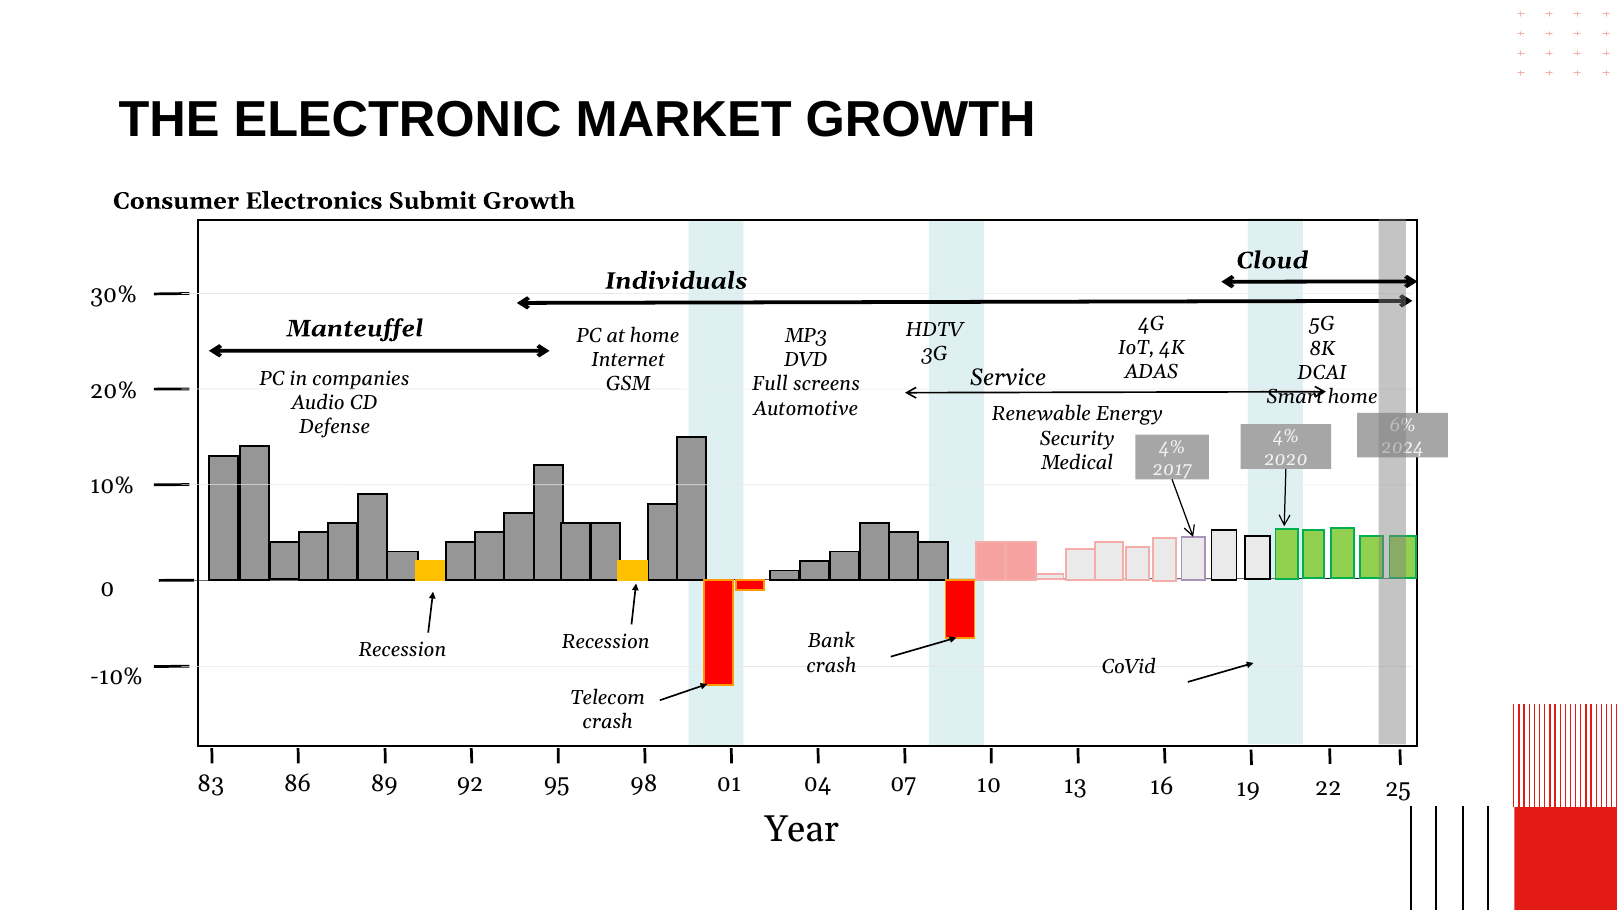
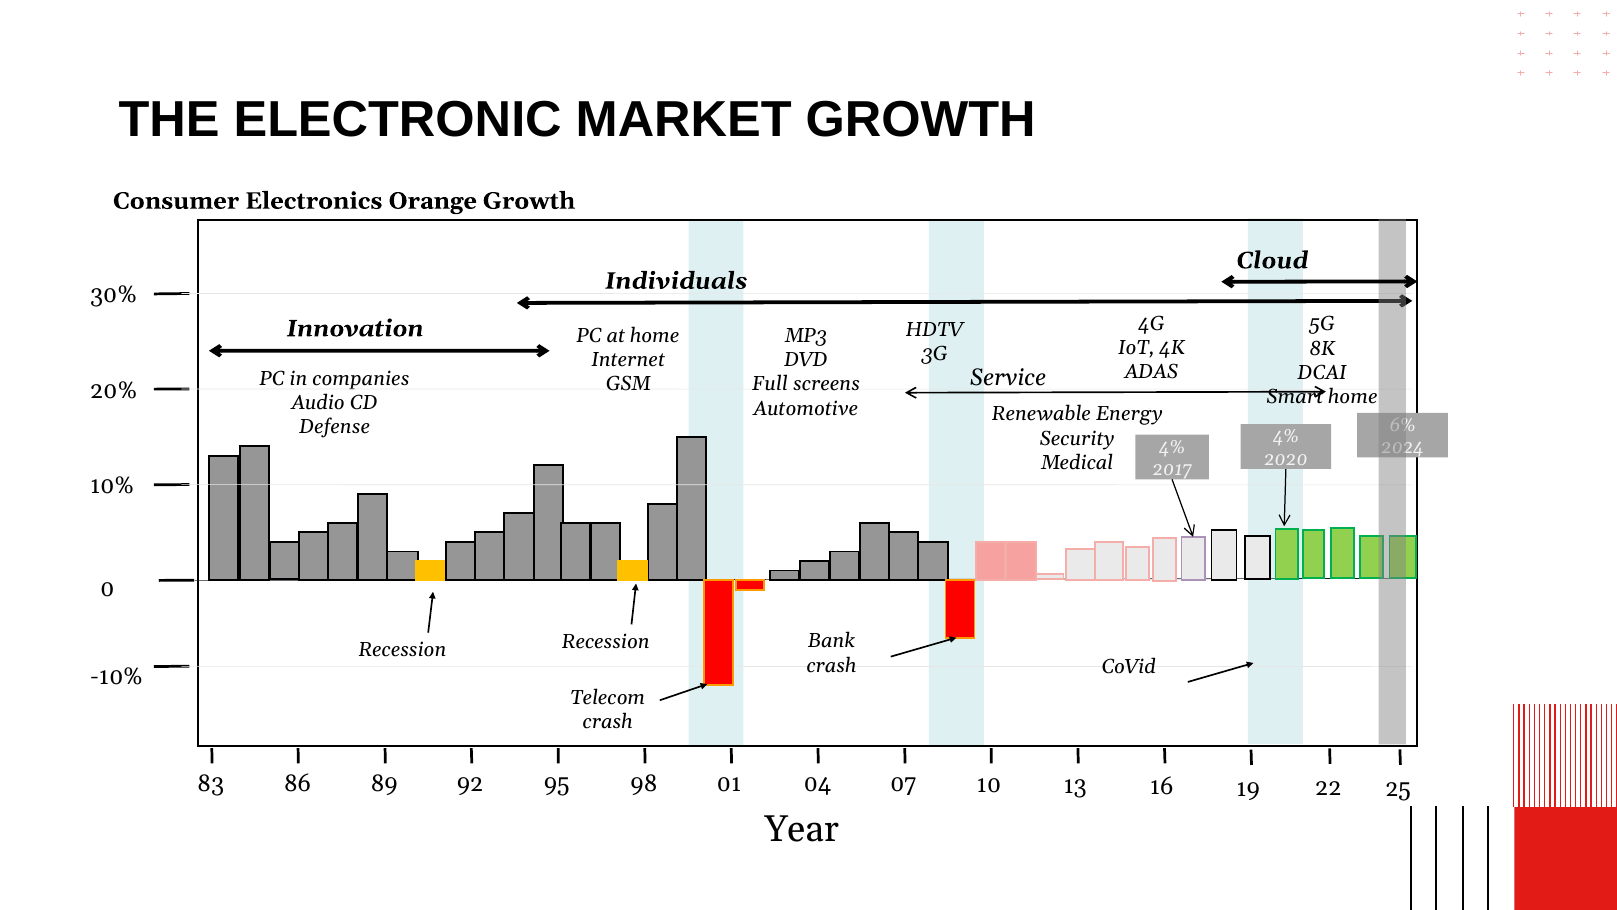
Submit: Submit -> Orange
Manteuffel: Manteuffel -> Innovation
